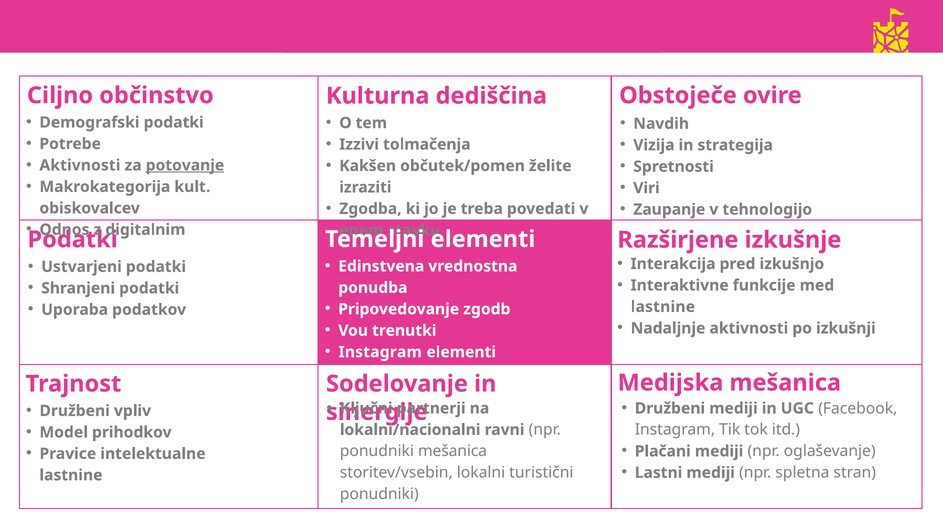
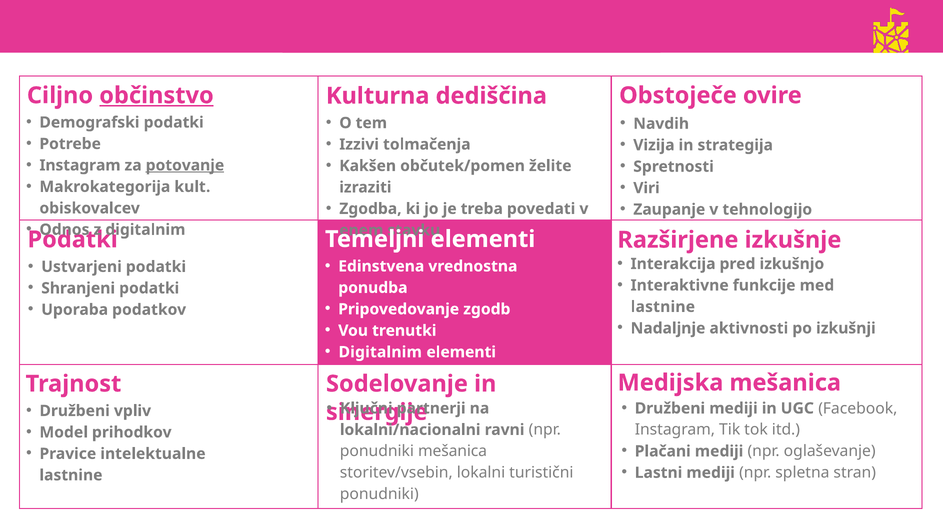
občinstvo underline: none -> present
Aktivnosti at (80, 165): Aktivnosti -> Instagram
Instagram at (380, 352): Instagram -> Digitalnim
